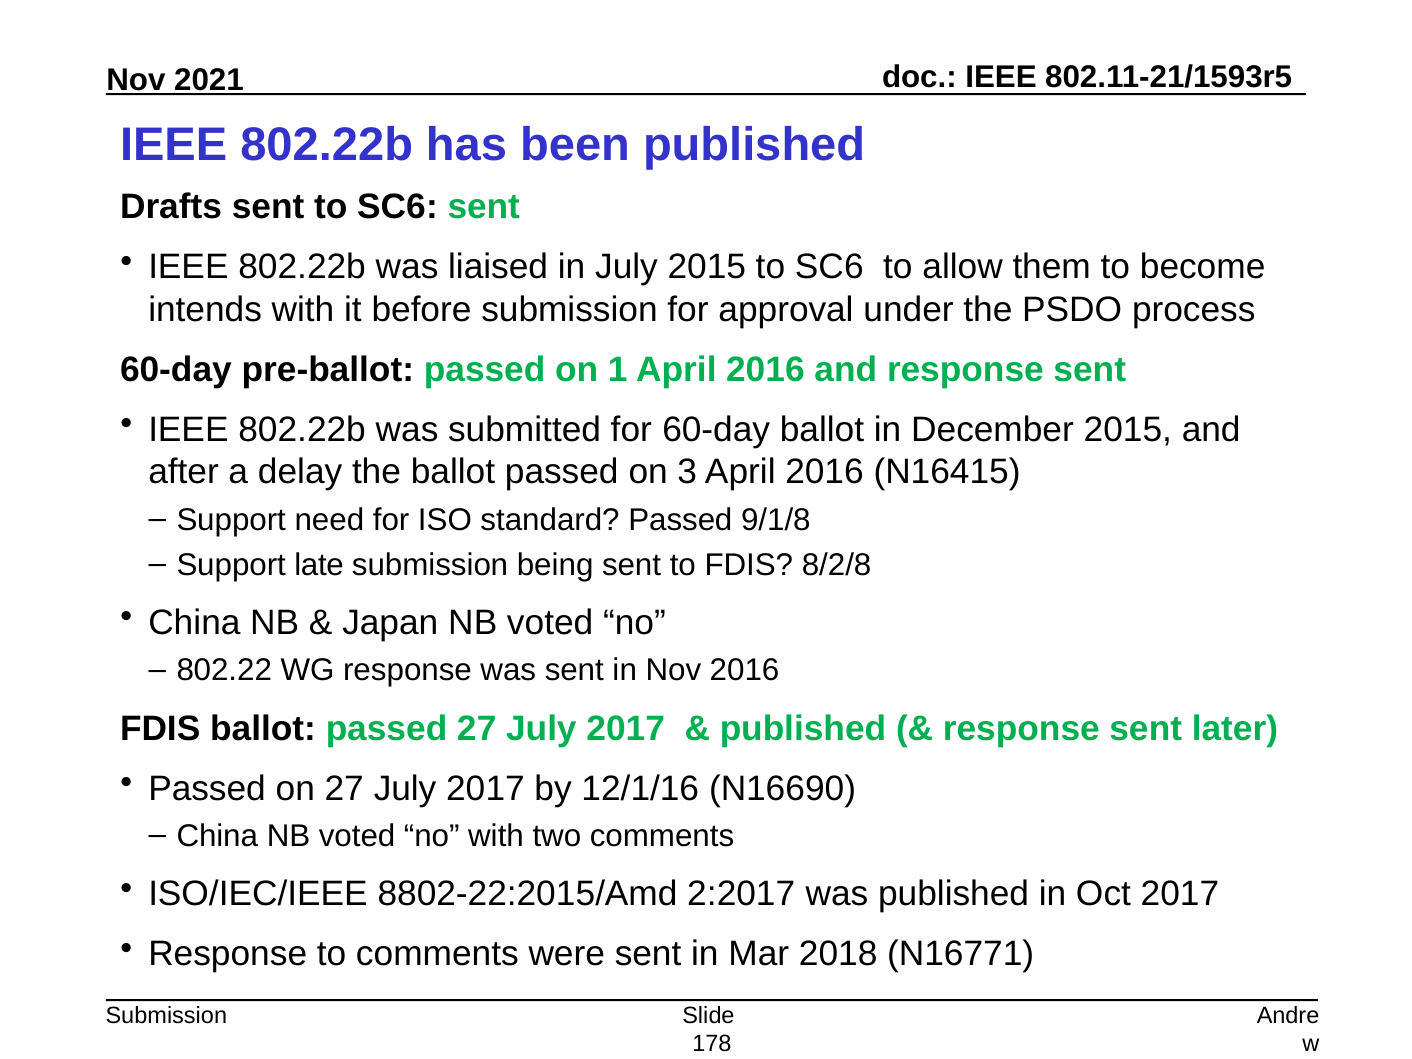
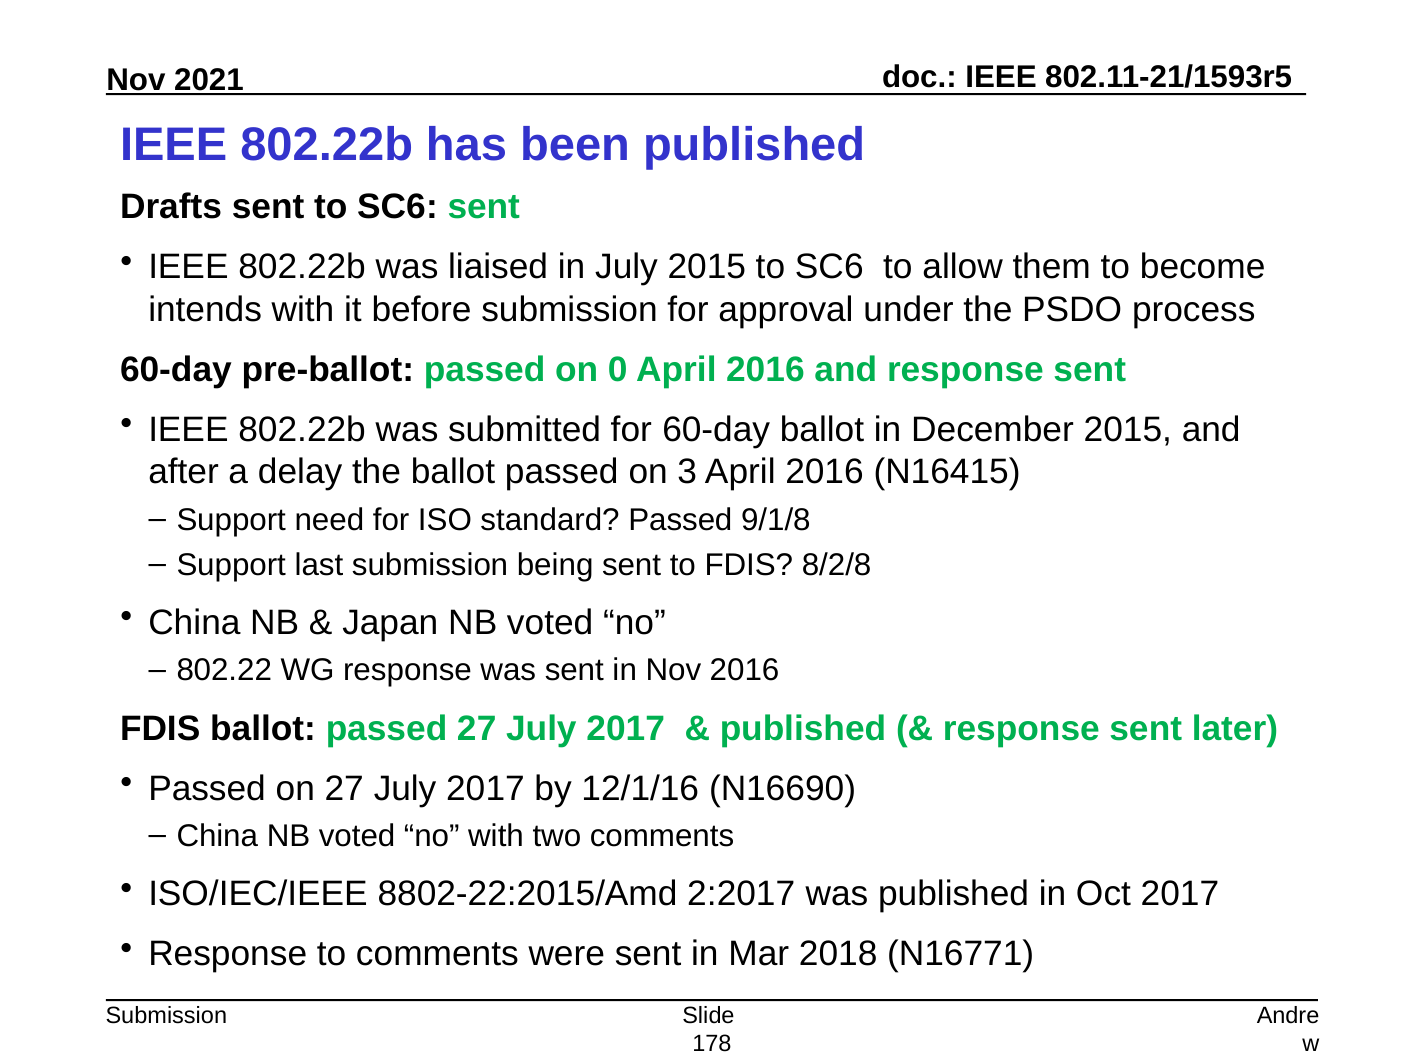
1: 1 -> 0
late: late -> last
